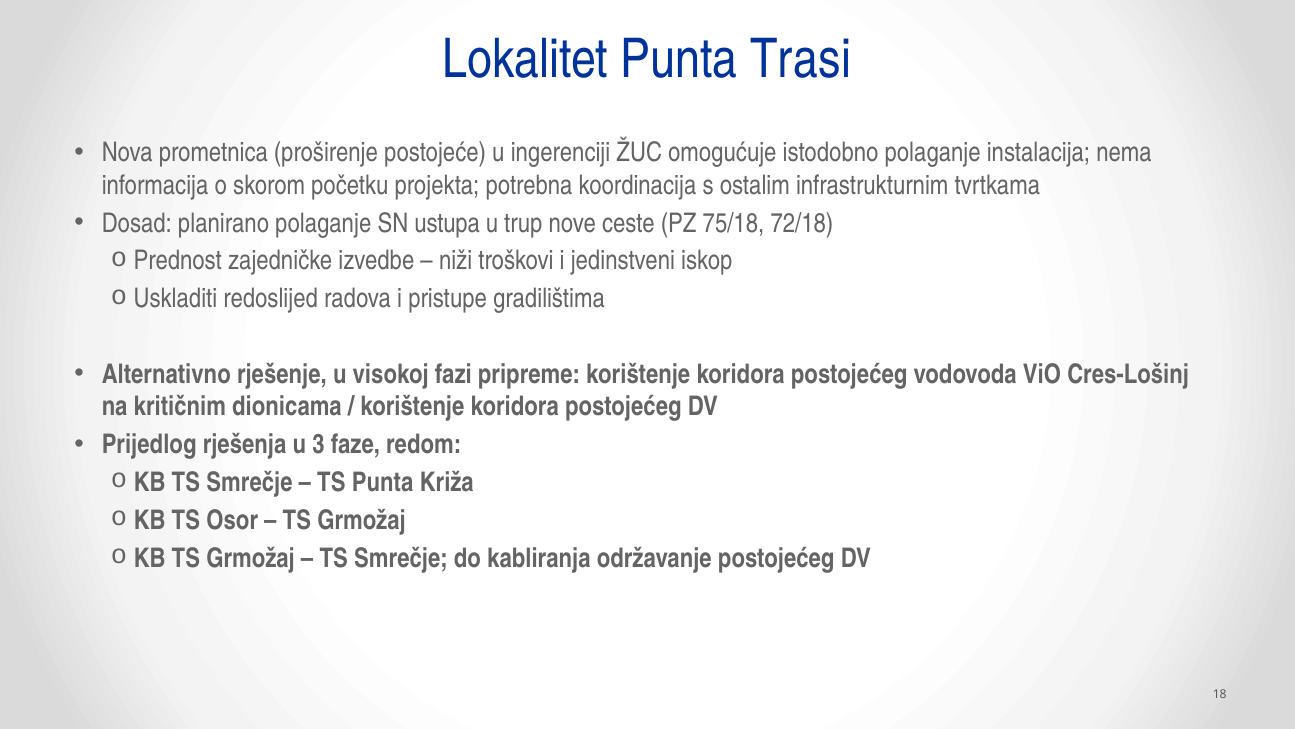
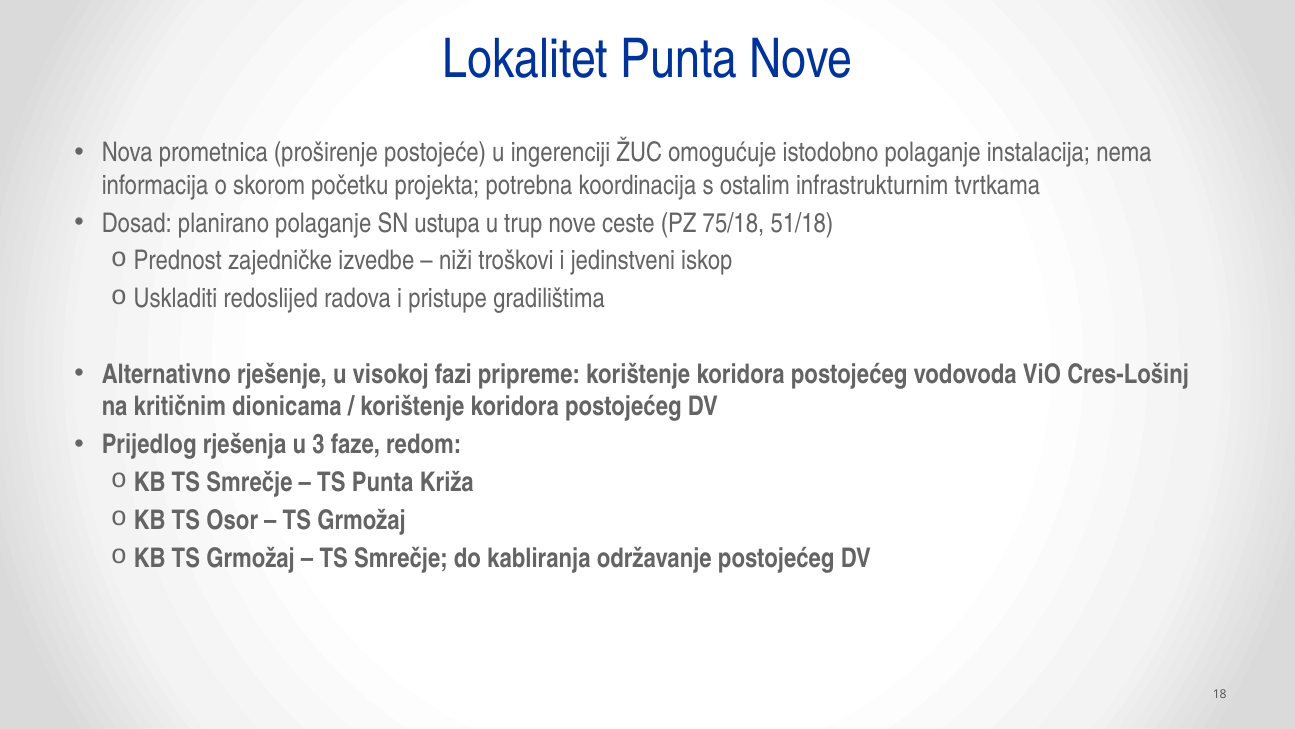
Punta Trasi: Trasi -> Nove
72/18: 72/18 -> 51/18
